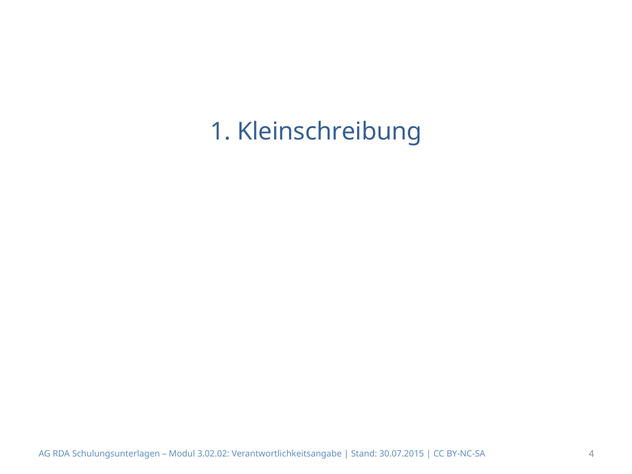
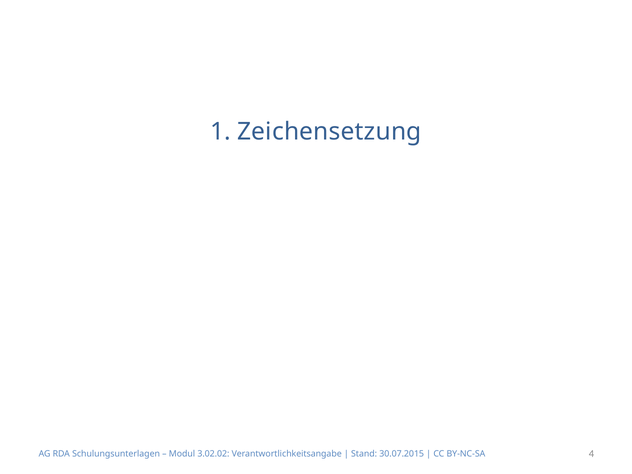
Kleinschreibung: Kleinschreibung -> Zeichensetzung
